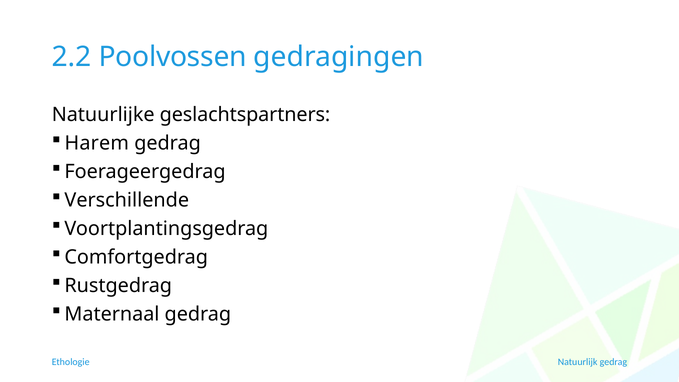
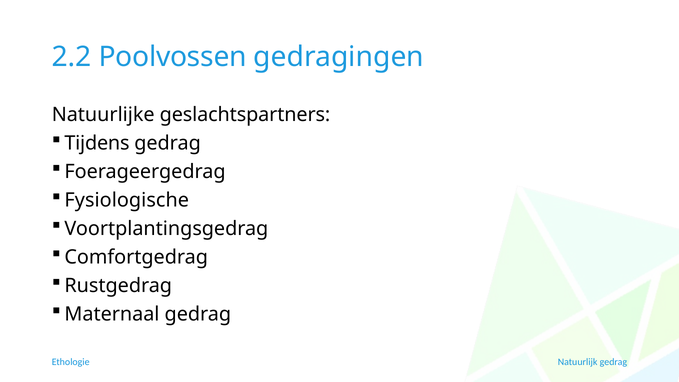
Harem: Harem -> Tijdens
Verschillende: Verschillende -> Fysiologische
